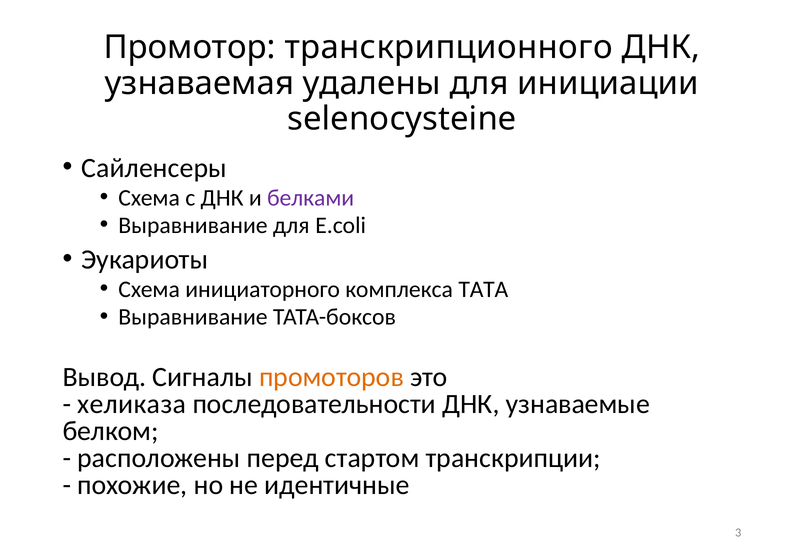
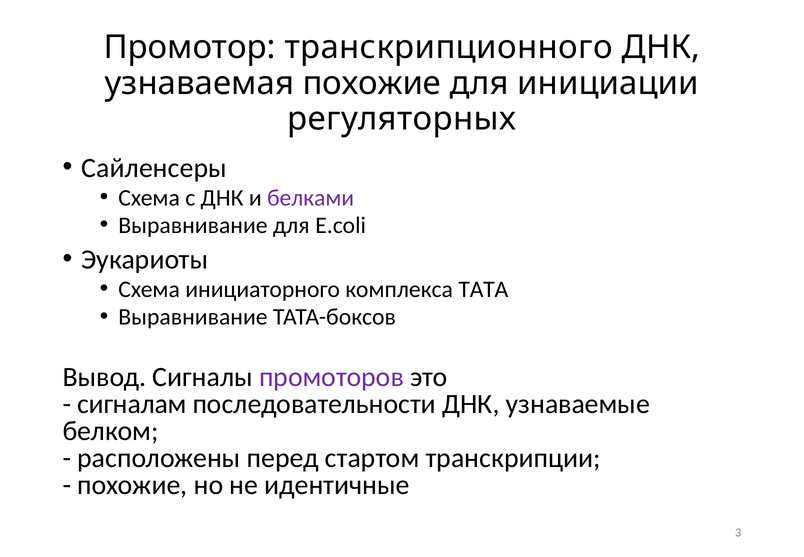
узнаваемая удалены: удалены -> похожие
selenocysteine: selenocysteine -> регуляторных
промоторов colour: orange -> purple
хеликаза: хеликаза -> сигналам
